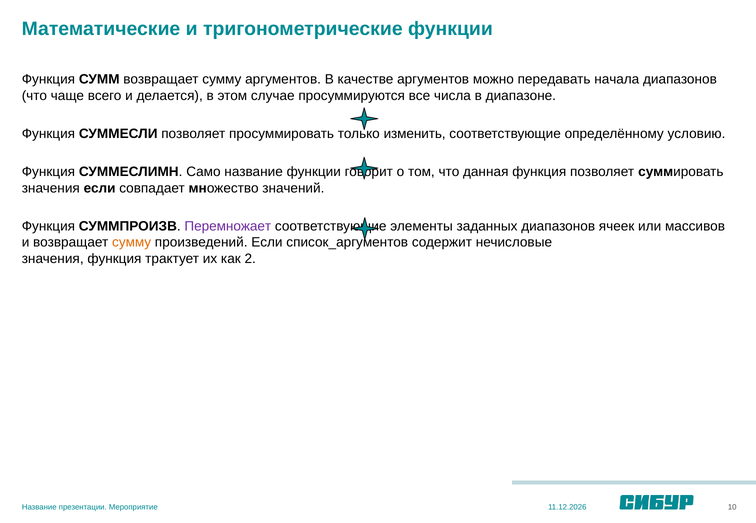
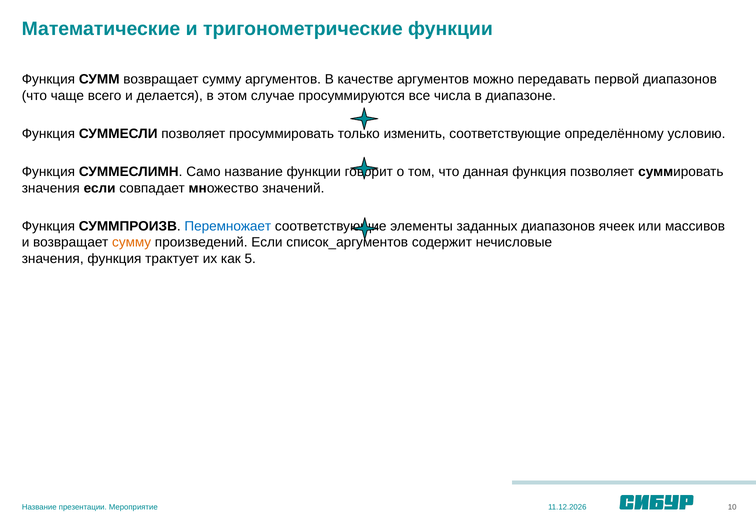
начала: начала -> первой
Перемножает colour: purple -> blue
2: 2 -> 5
